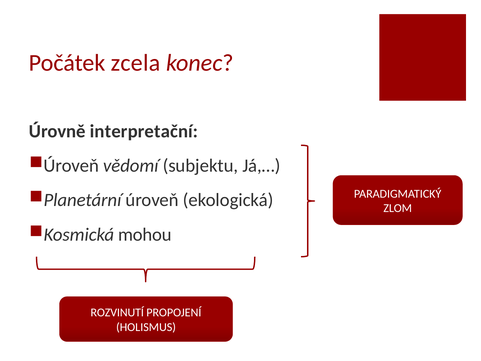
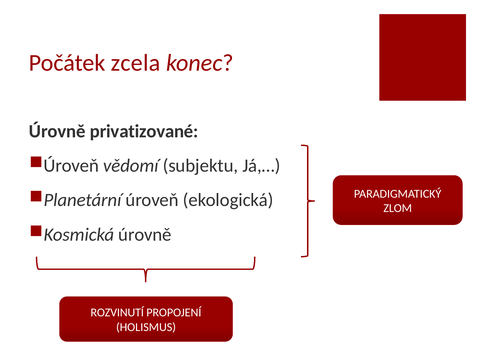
interpretační: interpretační -> privatizované
Kosmická mohou: mohou -> úrovně
